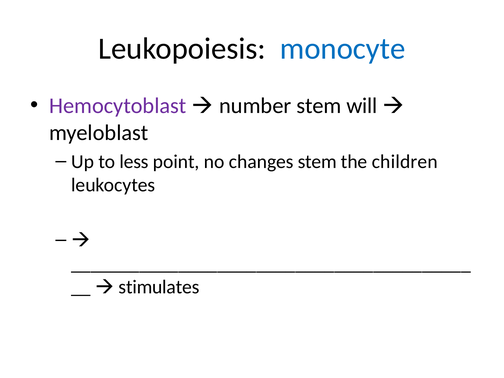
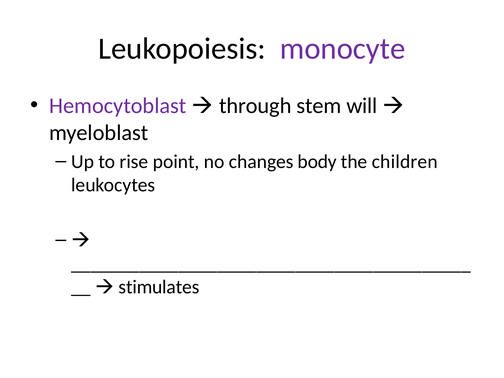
monocyte colour: blue -> purple
number: number -> through
less: less -> rise
changes stem: stem -> body
